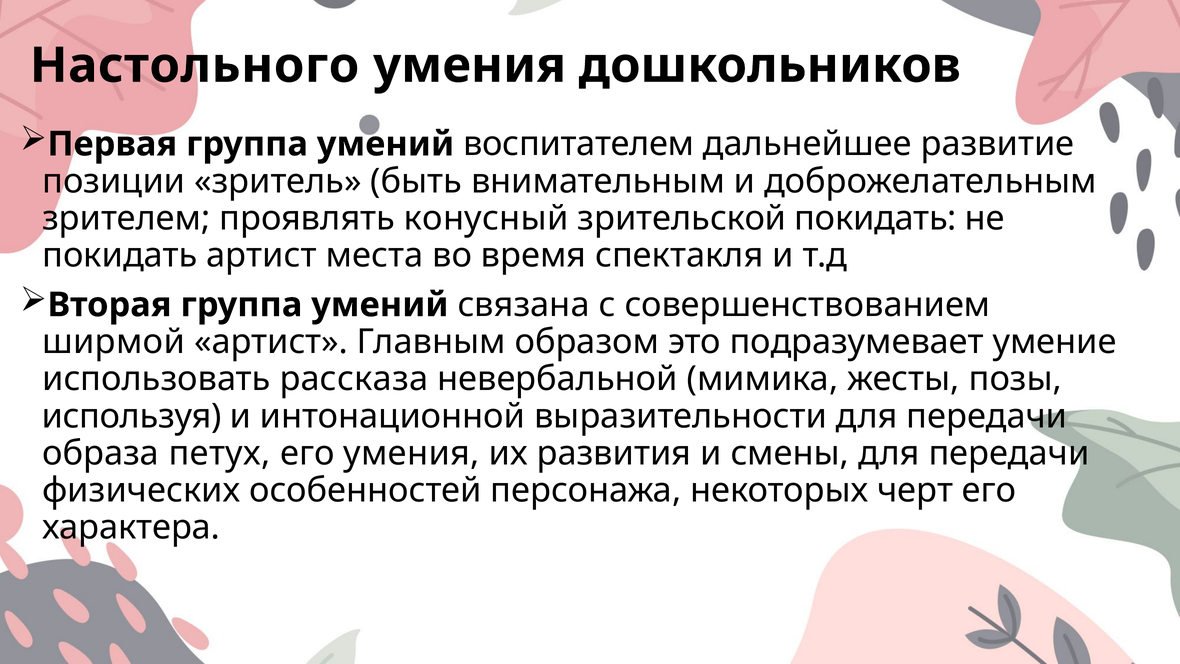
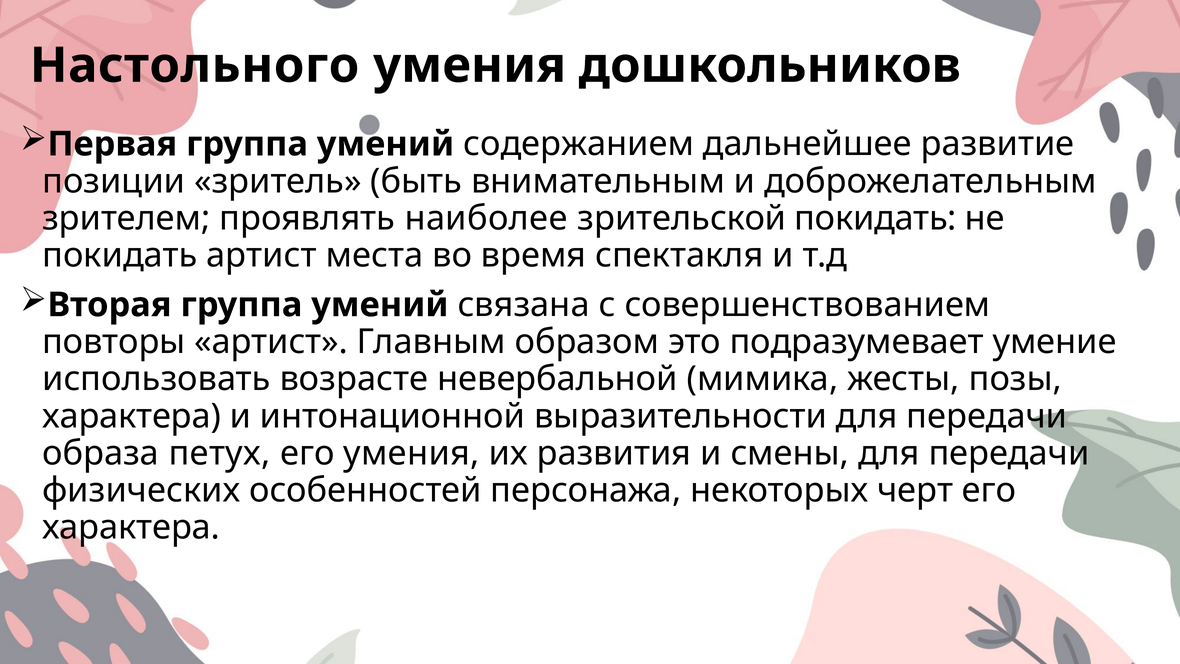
воспитателем: воспитателем -> содержанием
конусный: конусный -> наиболее
ширмой: ширмой -> повторы
рассказа: рассказа -> возрасте
используя at (132, 416): используя -> характера
